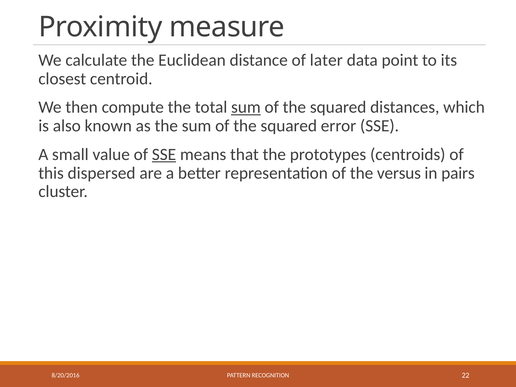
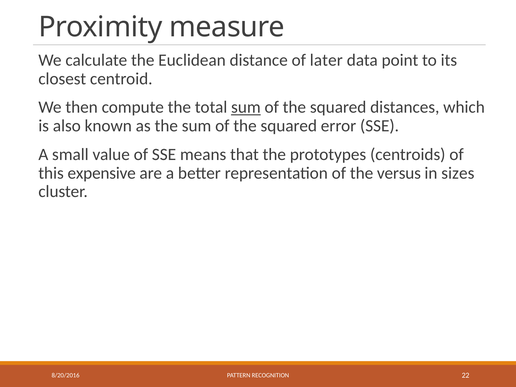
SSE at (164, 154) underline: present -> none
dispersed: dispersed -> expensive
pairs: pairs -> sizes
